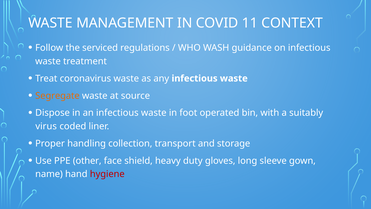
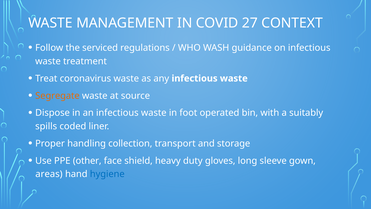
11: 11 -> 27
virus: virus -> spills
name: name -> areas
hygiene colour: red -> blue
